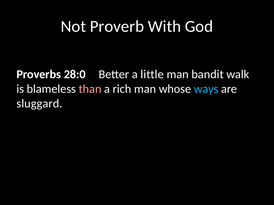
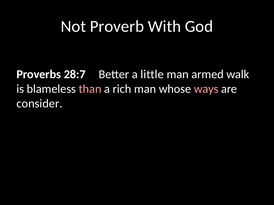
28:0: 28:0 -> 28:7
bandit: bandit -> armed
ways colour: light blue -> pink
sluggard: sluggard -> consider
